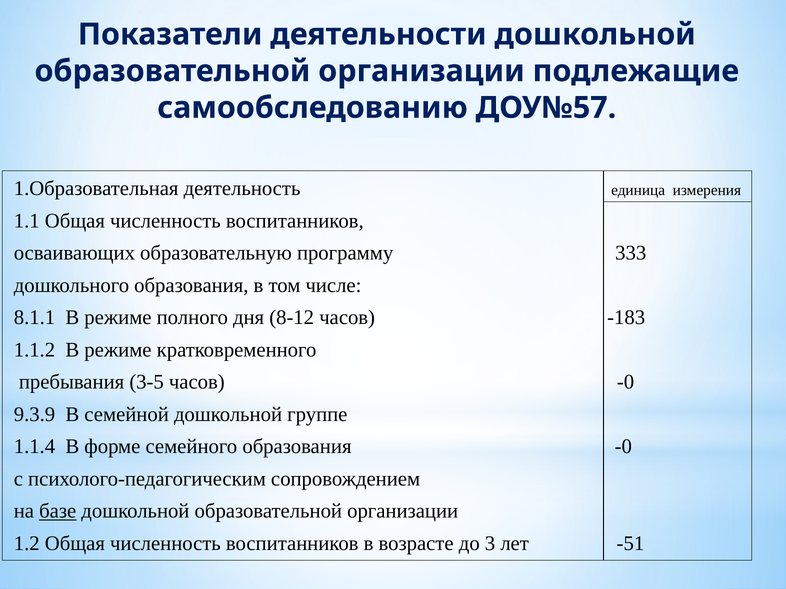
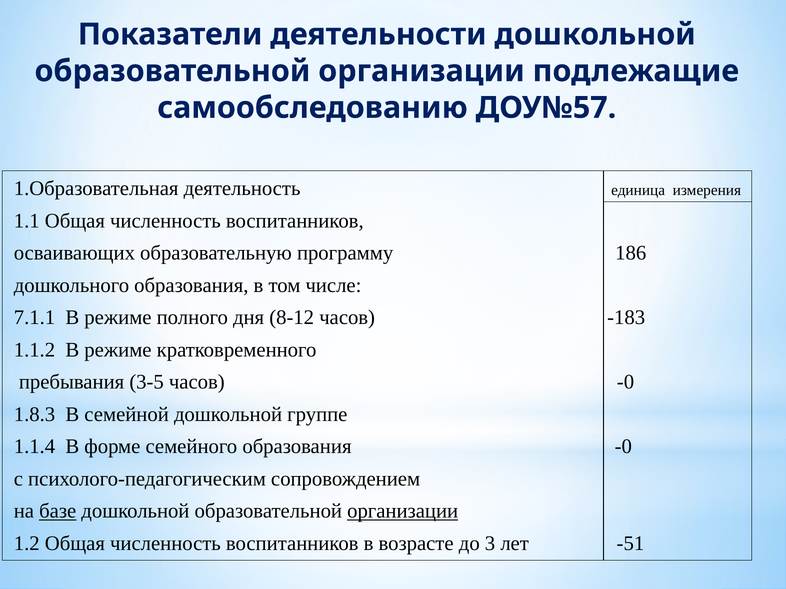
333: 333 -> 186
8.1.1: 8.1.1 -> 7.1.1
9.3.9: 9.3.9 -> 1.8.3
организации at (403, 512) underline: none -> present
